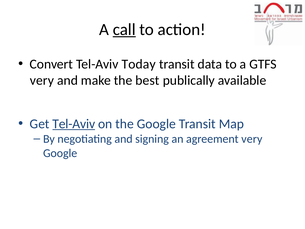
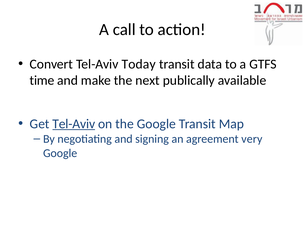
call underline: present -> none
very at (42, 80): very -> time
best: best -> next
